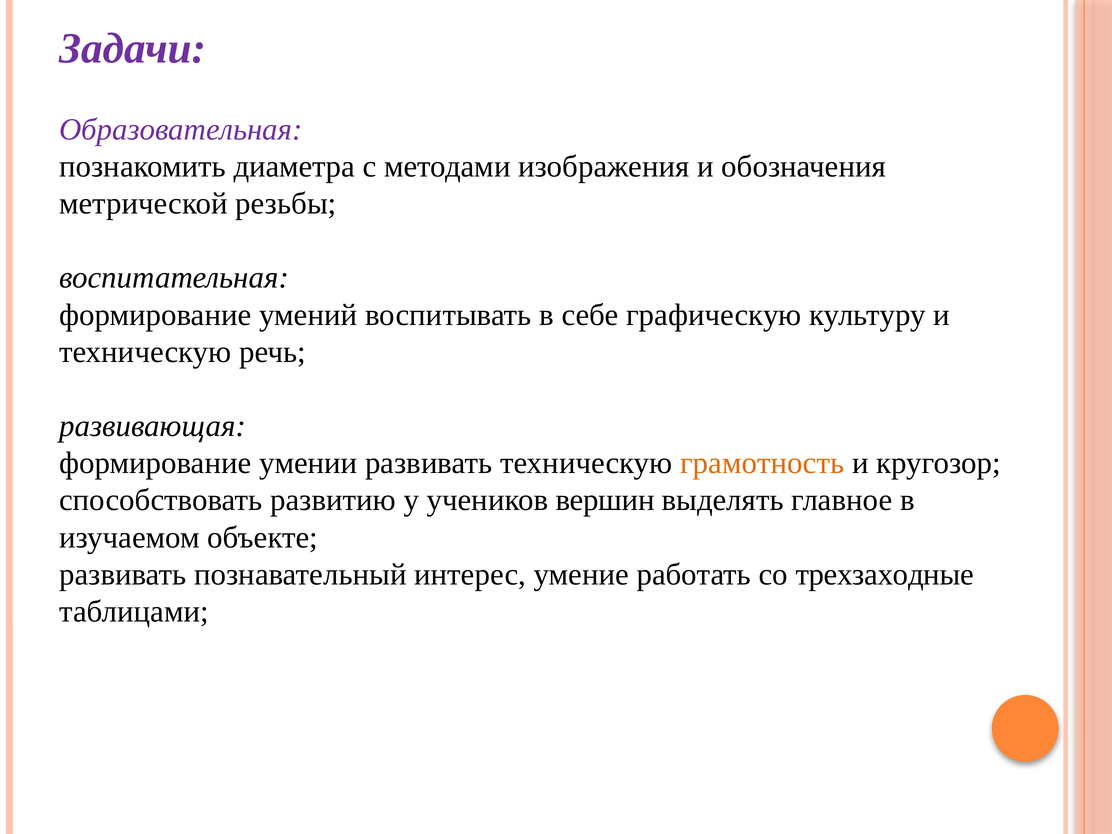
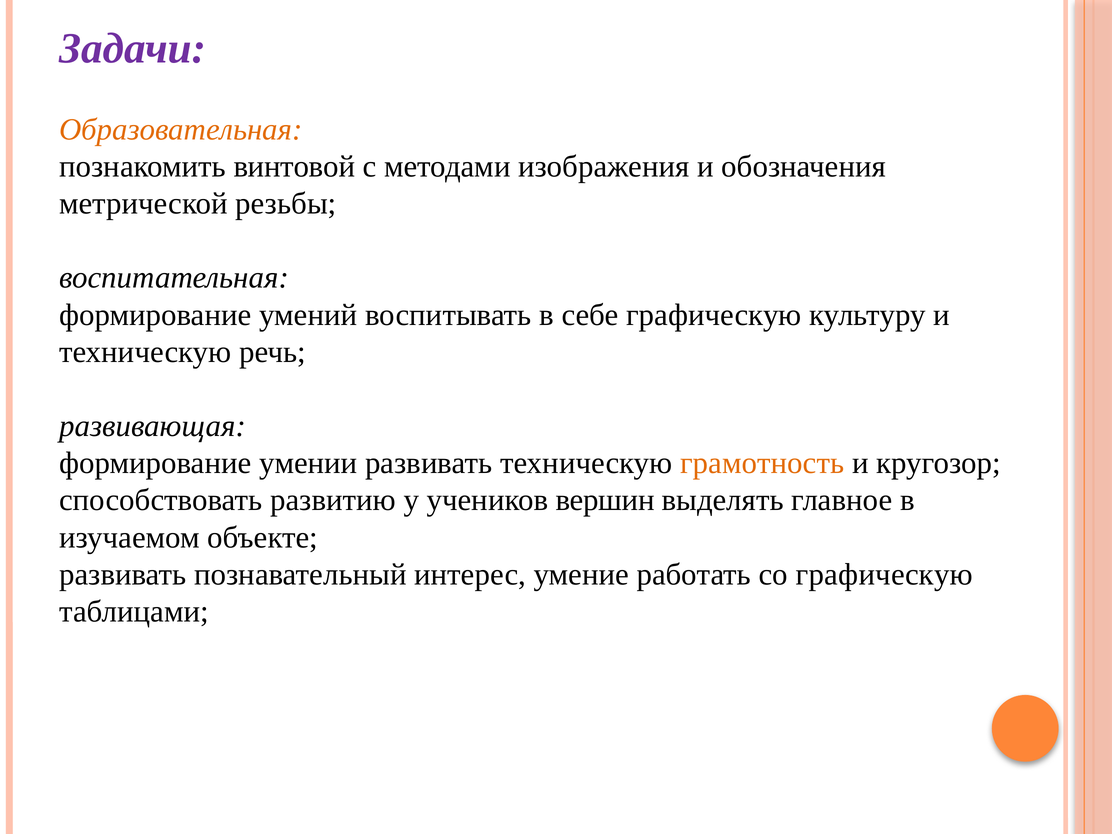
Образовательная colour: purple -> orange
диаметра: диаметра -> винтовой
со трехзаходные: трехзаходные -> графическую
